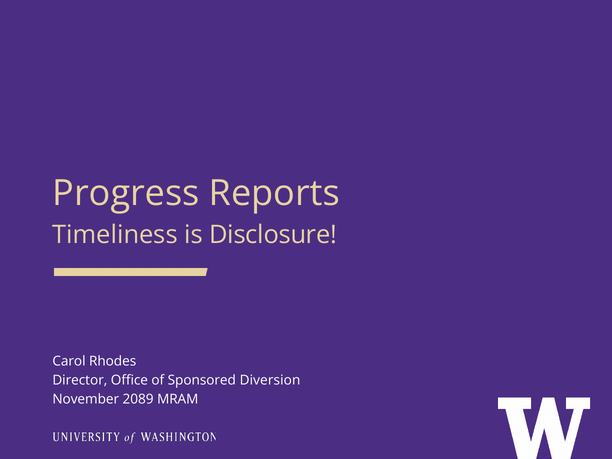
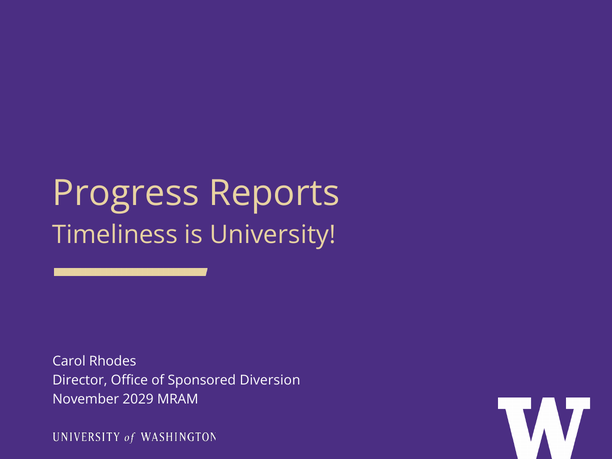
Disclosure: Disclosure -> University
2089: 2089 -> 2029
